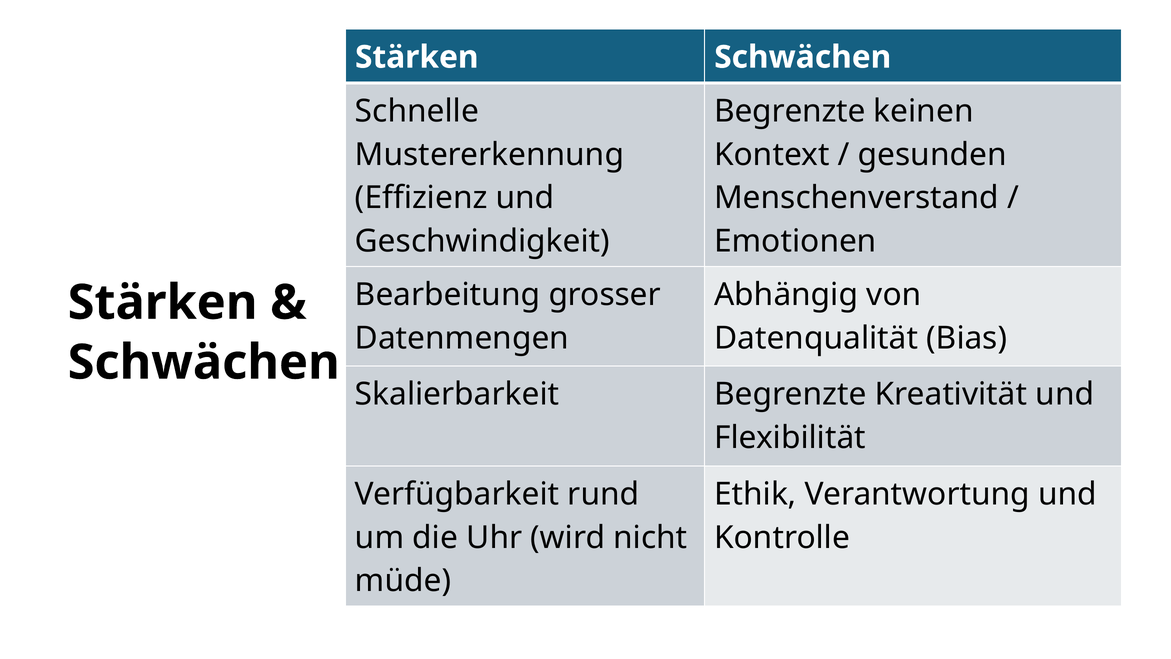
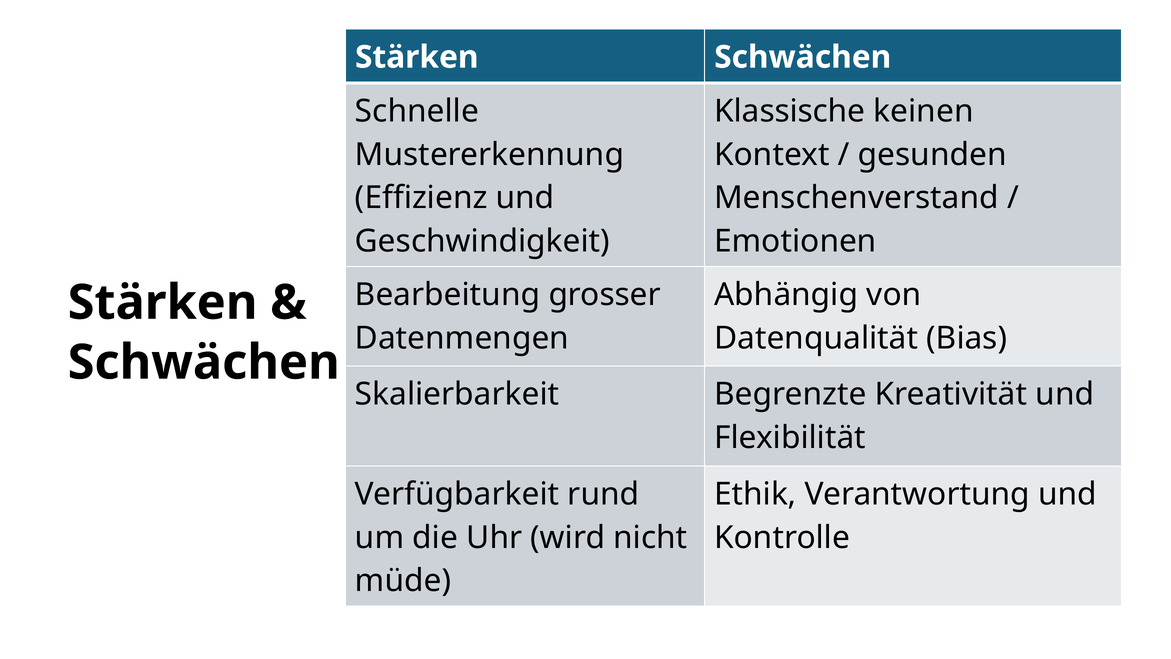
Begrenzte at (790, 111): Begrenzte -> Klassische
